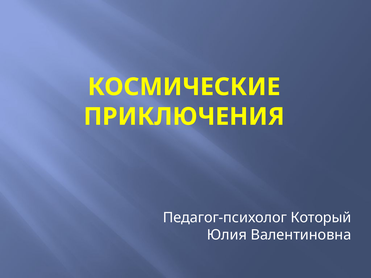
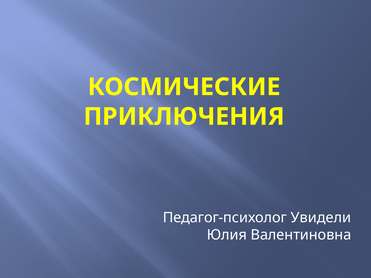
Который: Который -> Увидели
